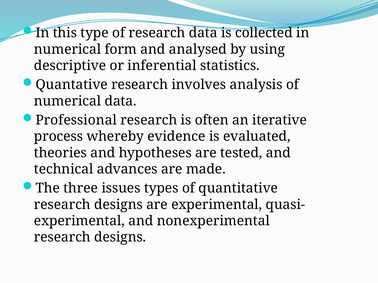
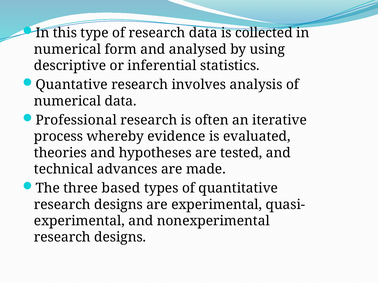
issues: issues -> based
